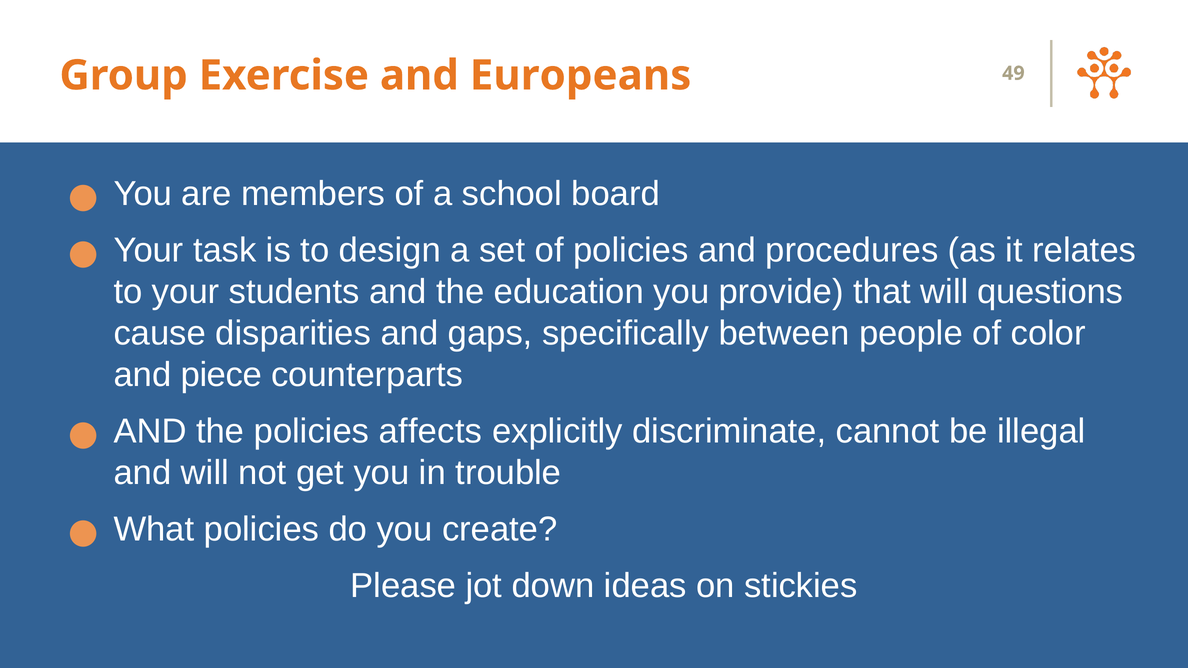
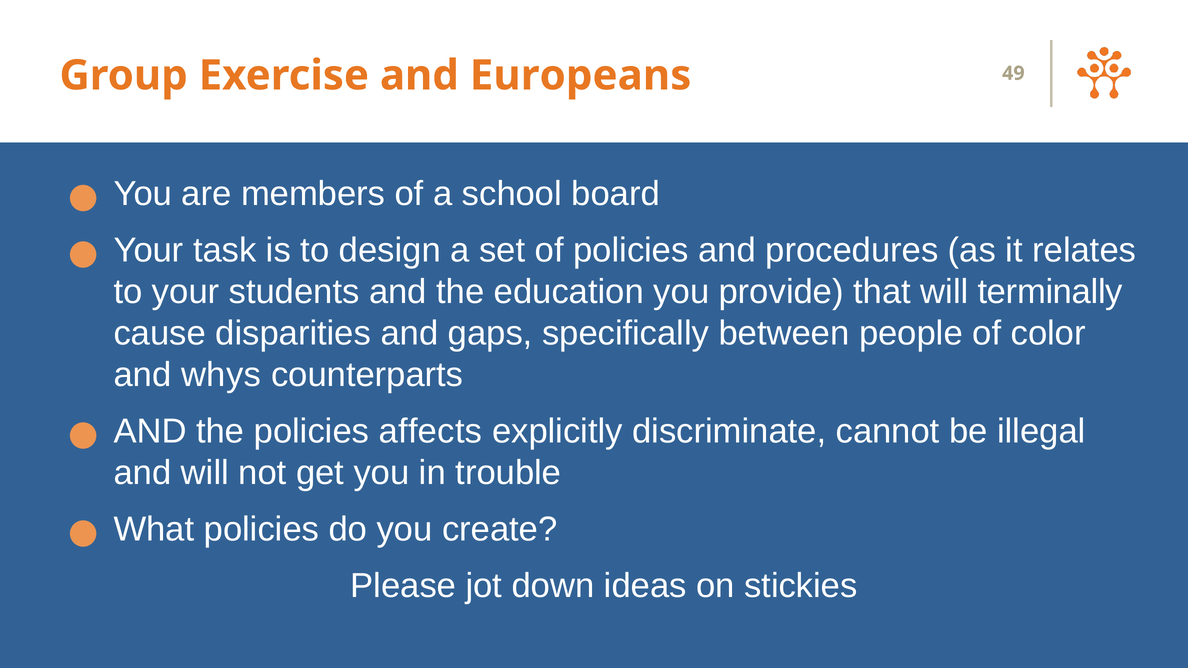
questions: questions -> terminally
piece: piece -> whys
